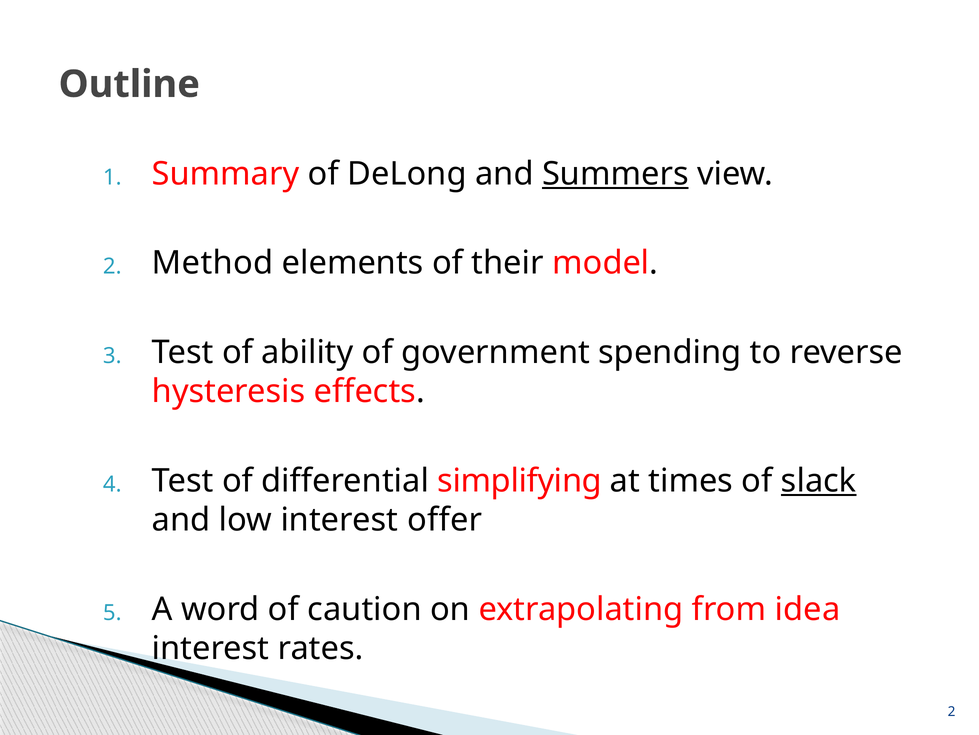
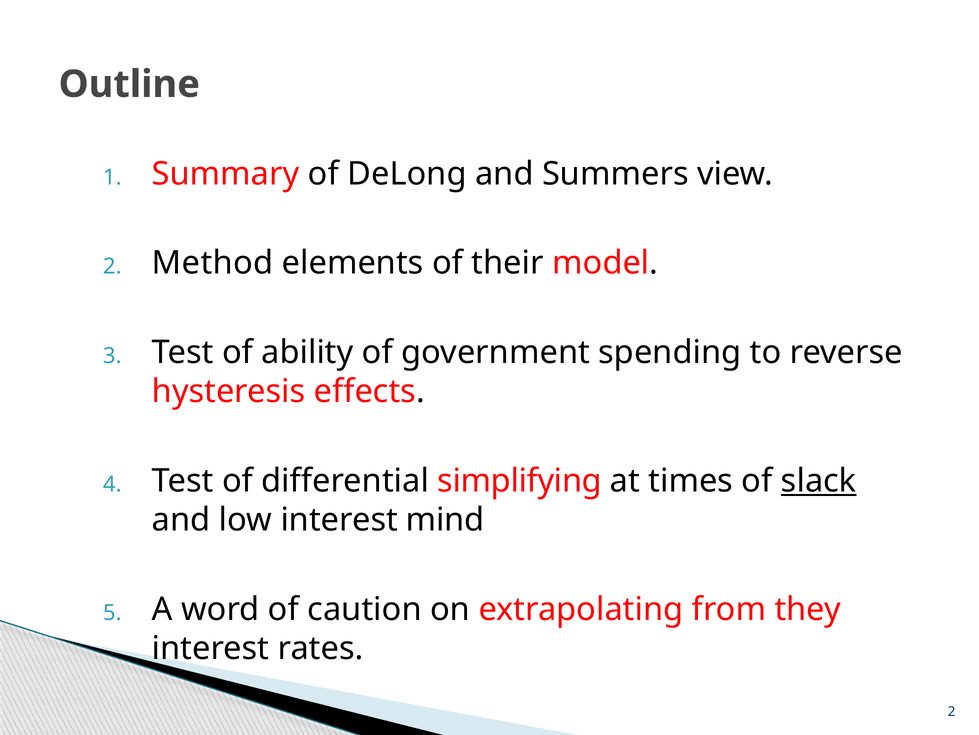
Summers underline: present -> none
offer: offer -> mind
idea: idea -> they
